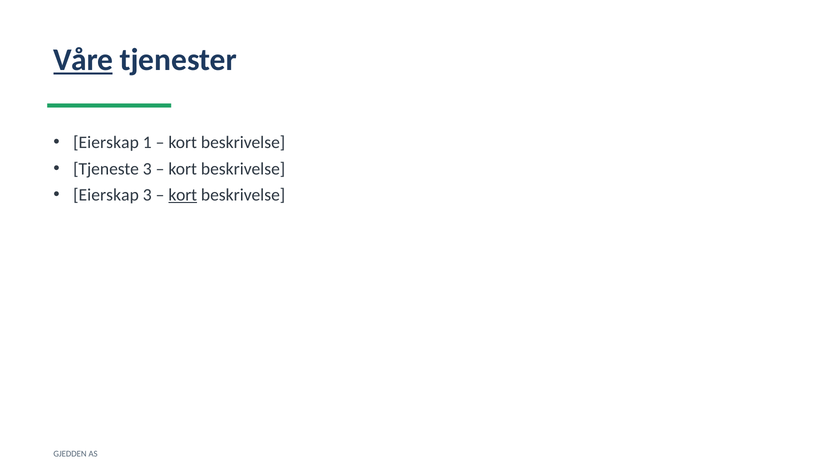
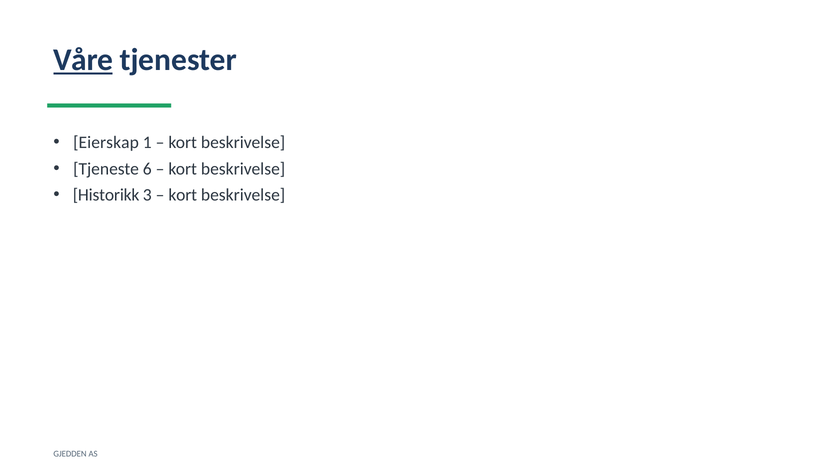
Tjeneste 3: 3 -> 6
Eierskap at (106, 195): Eierskap -> Historikk
kort at (183, 195) underline: present -> none
